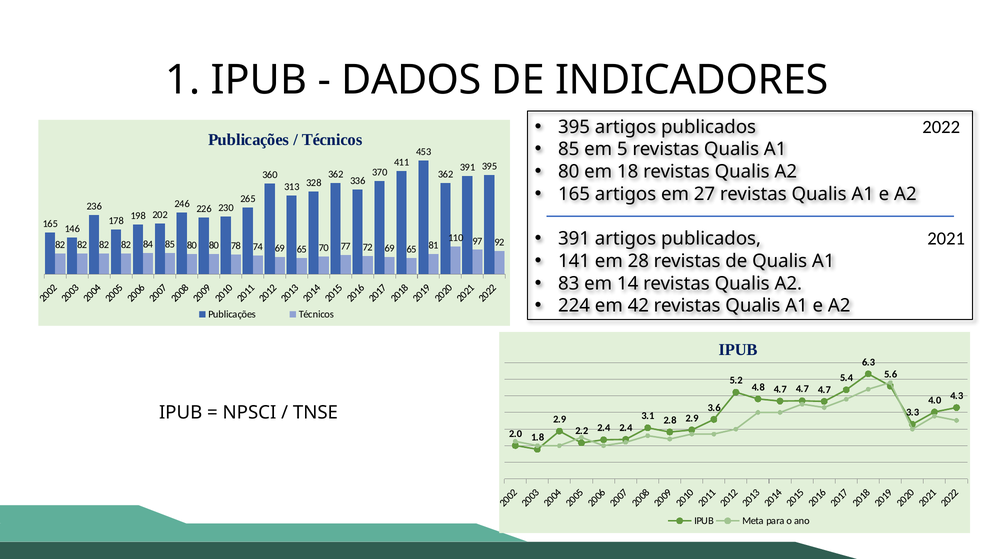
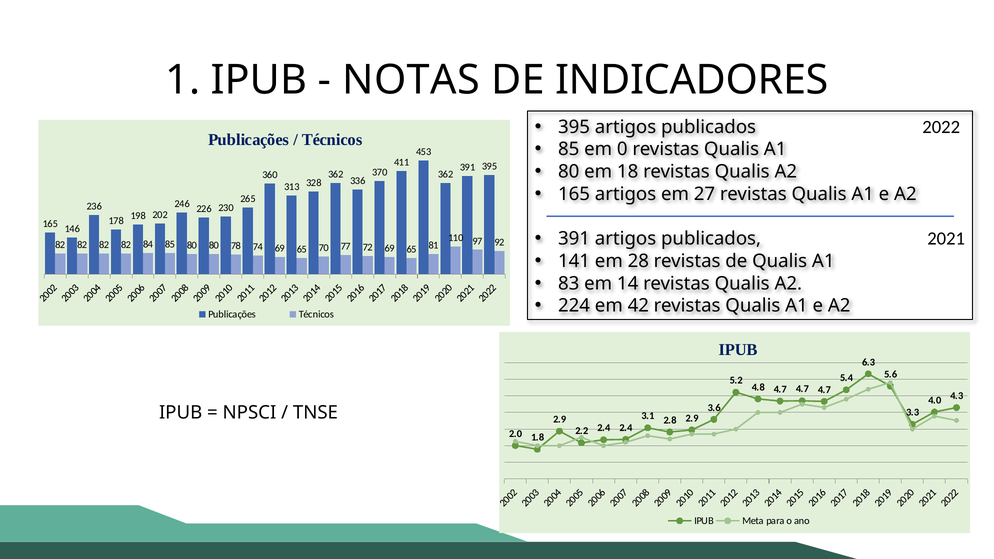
DADOS: DADOS -> NOTAS
5: 5 -> 0
